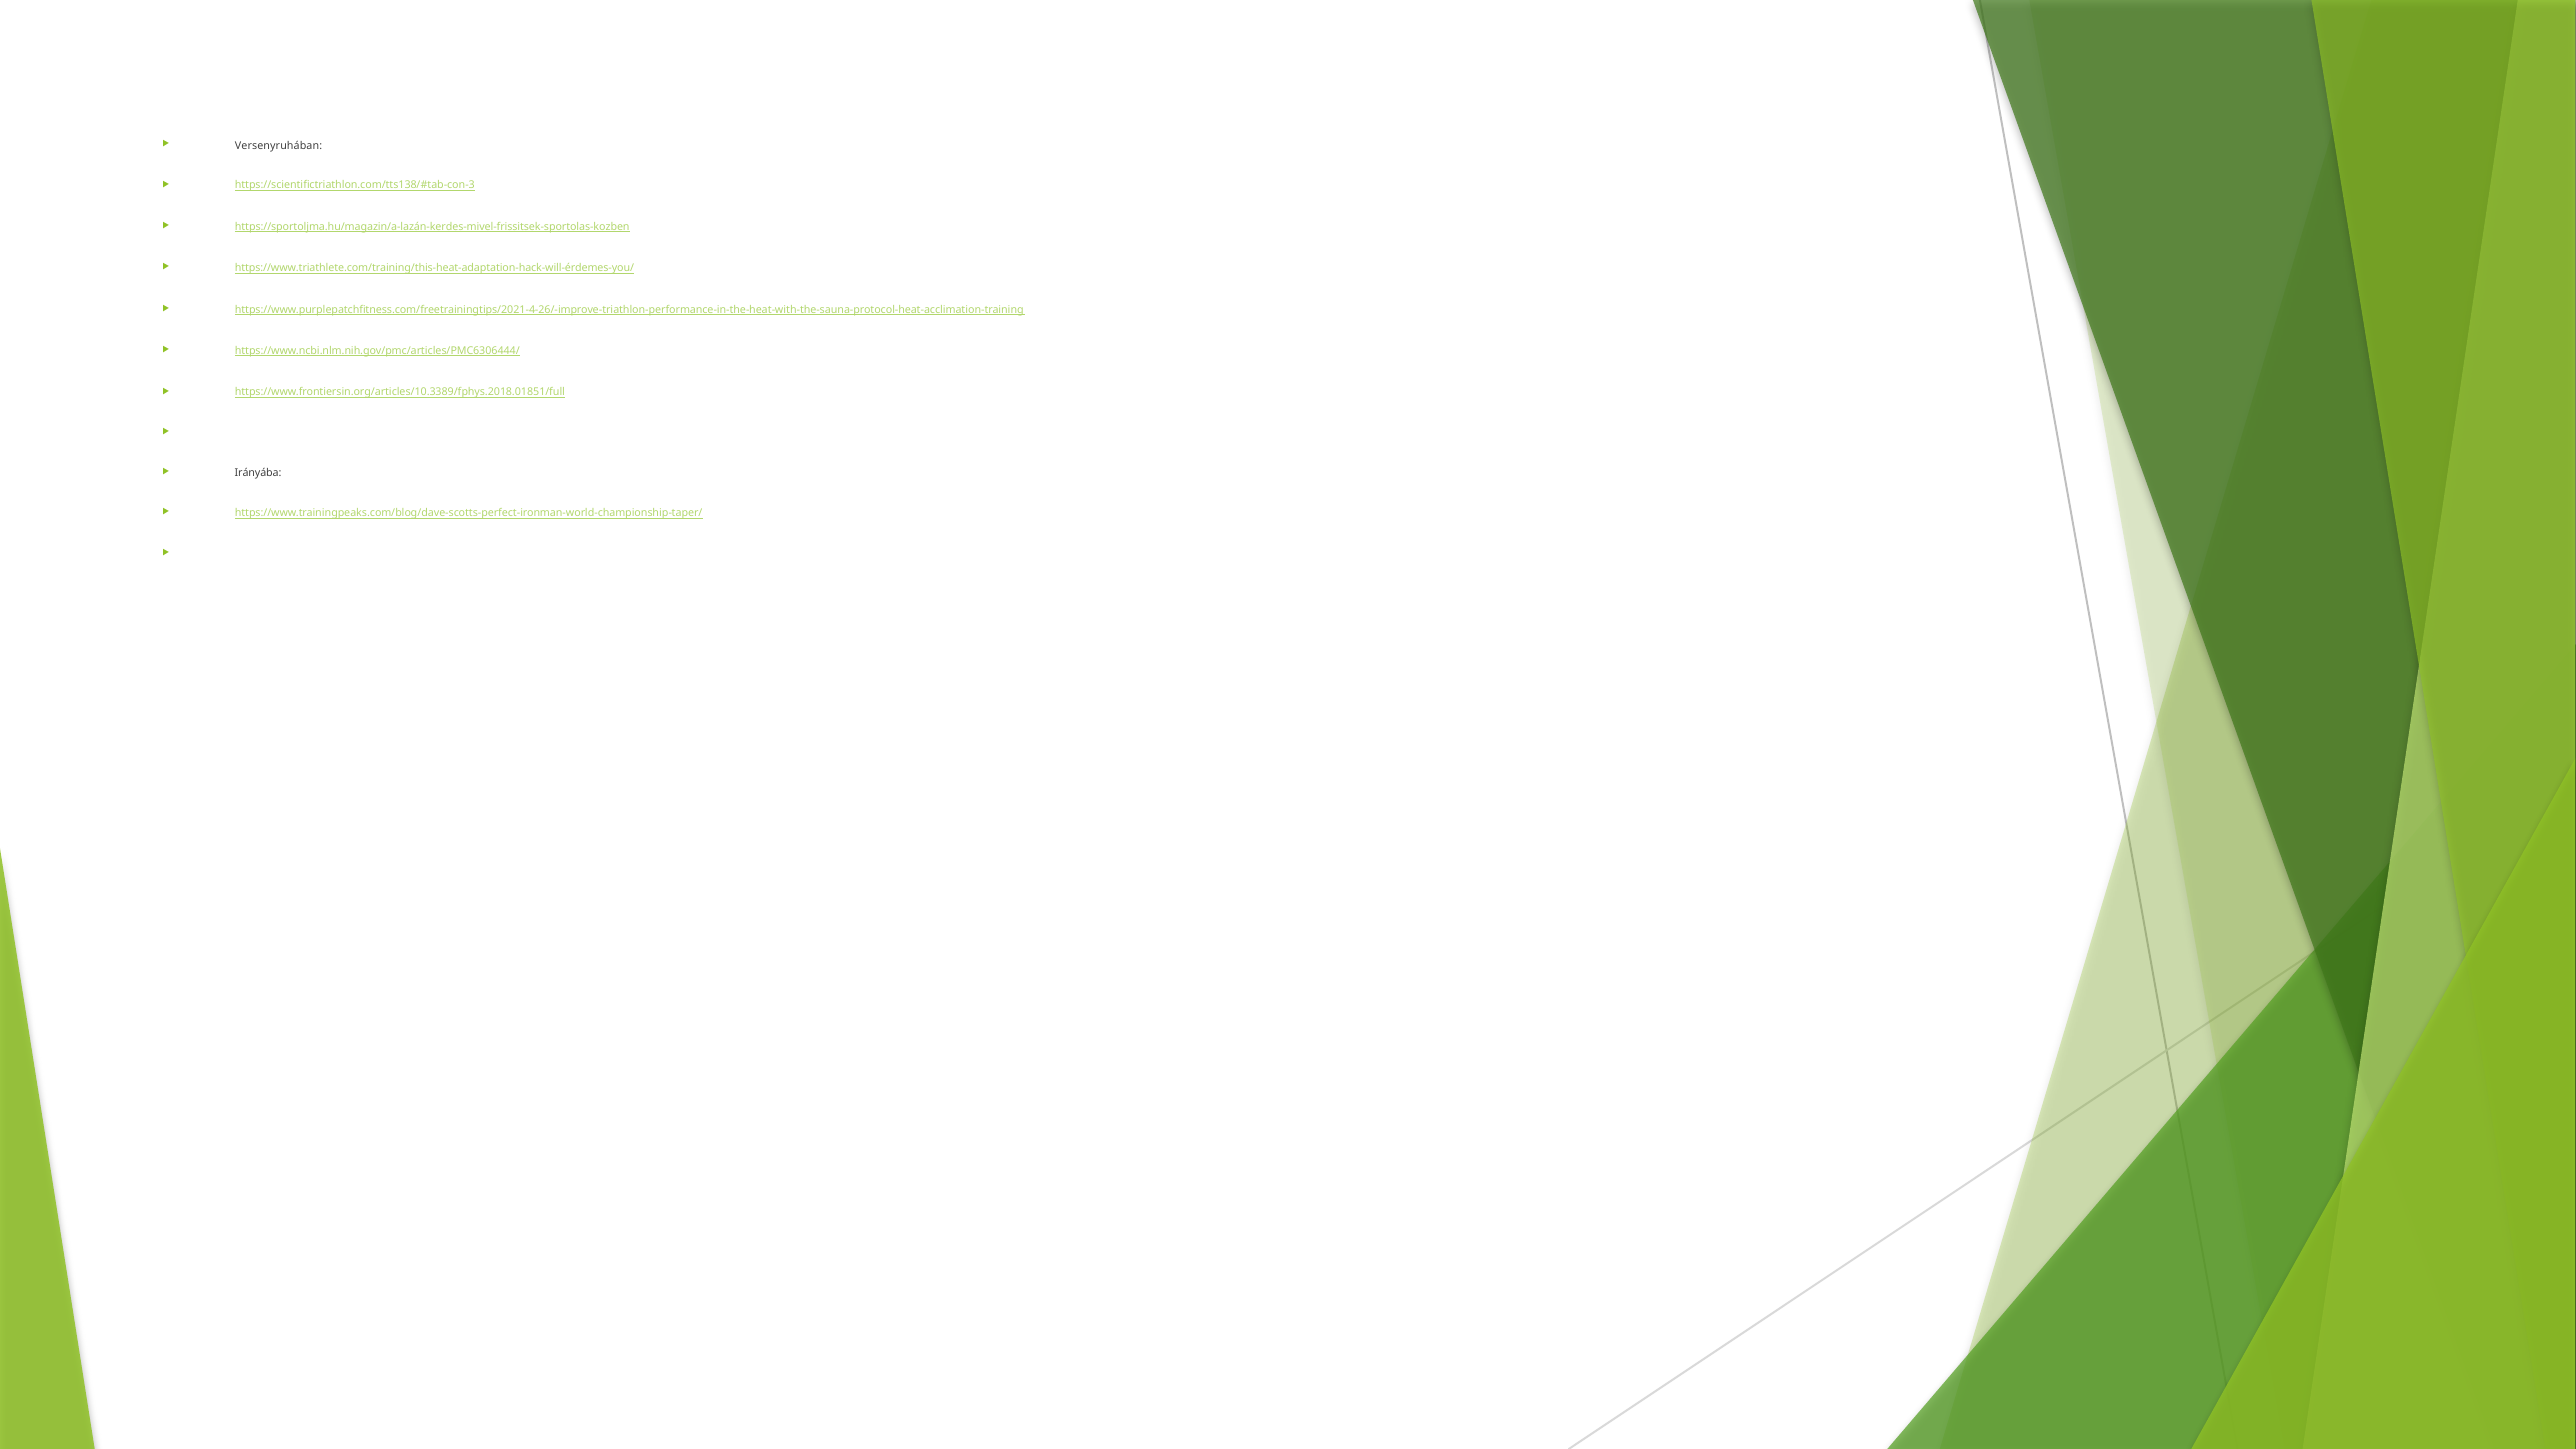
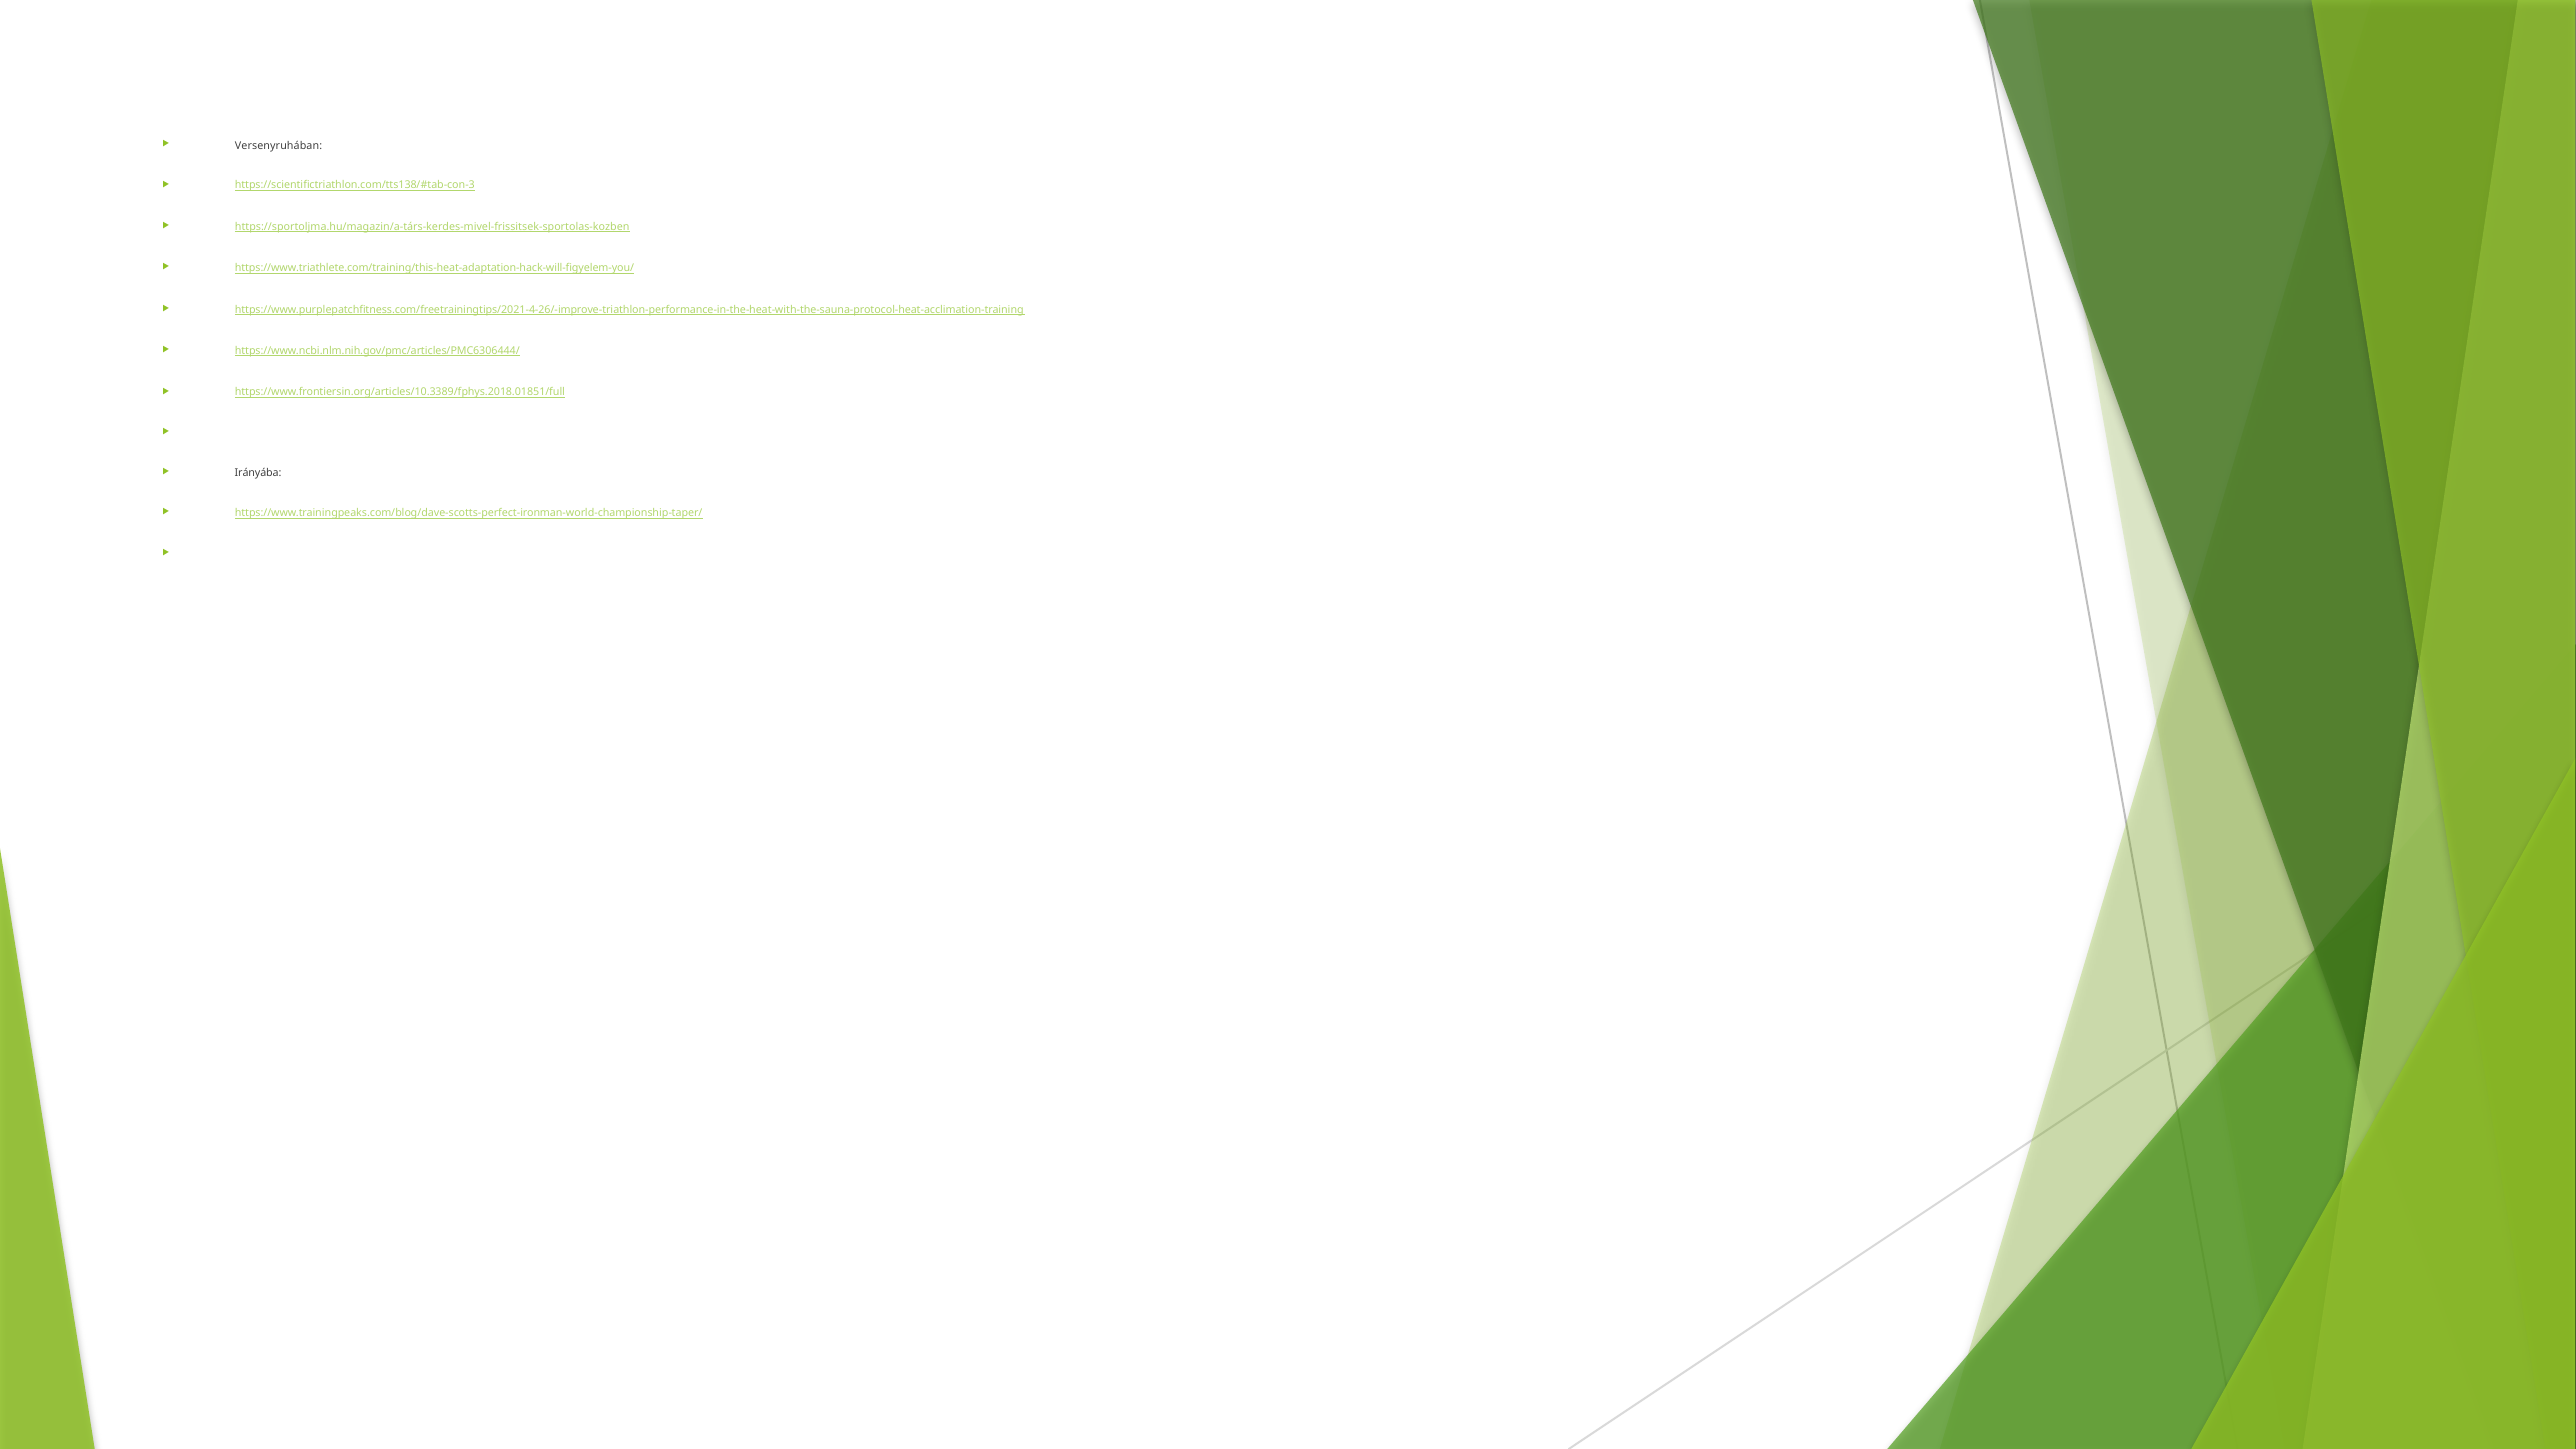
https://sportoljma.hu/magazin/a-lazán-kerdes-mivel-frissitsek-sportolas-kozben: https://sportoljma.hu/magazin/a-lazán-kerdes-mivel-frissitsek-sportolas-kozben -> https://sportoljma.hu/magazin/a-társ-kerdes-mivel-frissitsek-sportolas-kozben
https://www.triathlete.com/training/this-heat-adaptation-hack-will-érdemes-you/: https://www.triathlete.com/training/this-heat-adaptation-hack-will-érdemes-you/ -> https://www.triathlete.com/training/this-heat-adaptation-hack-will-figyelem-you/
